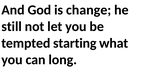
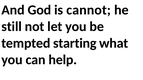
change: change -> cannot
long: long -> help
